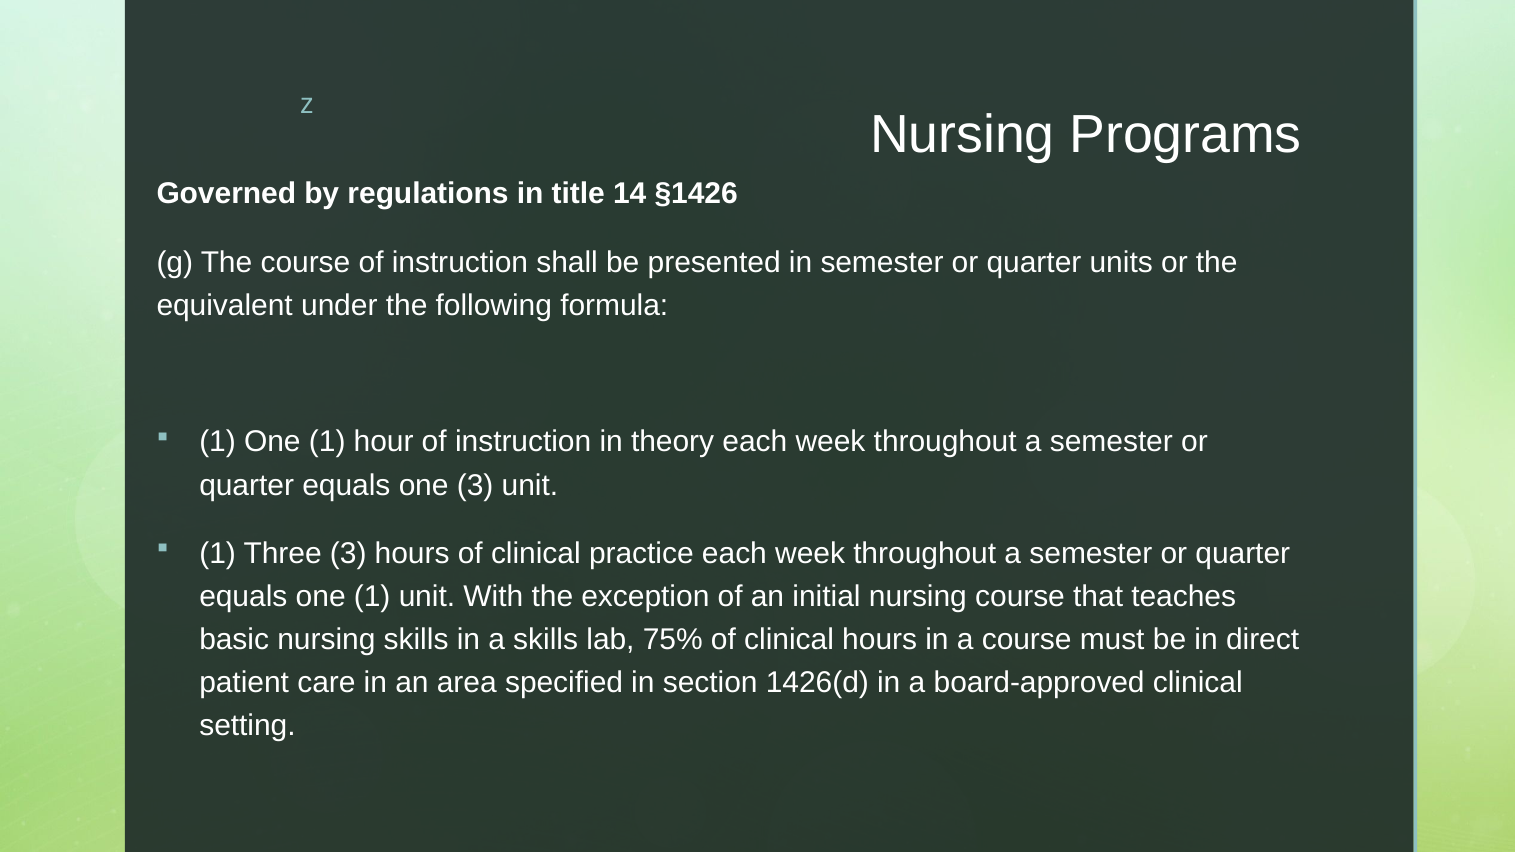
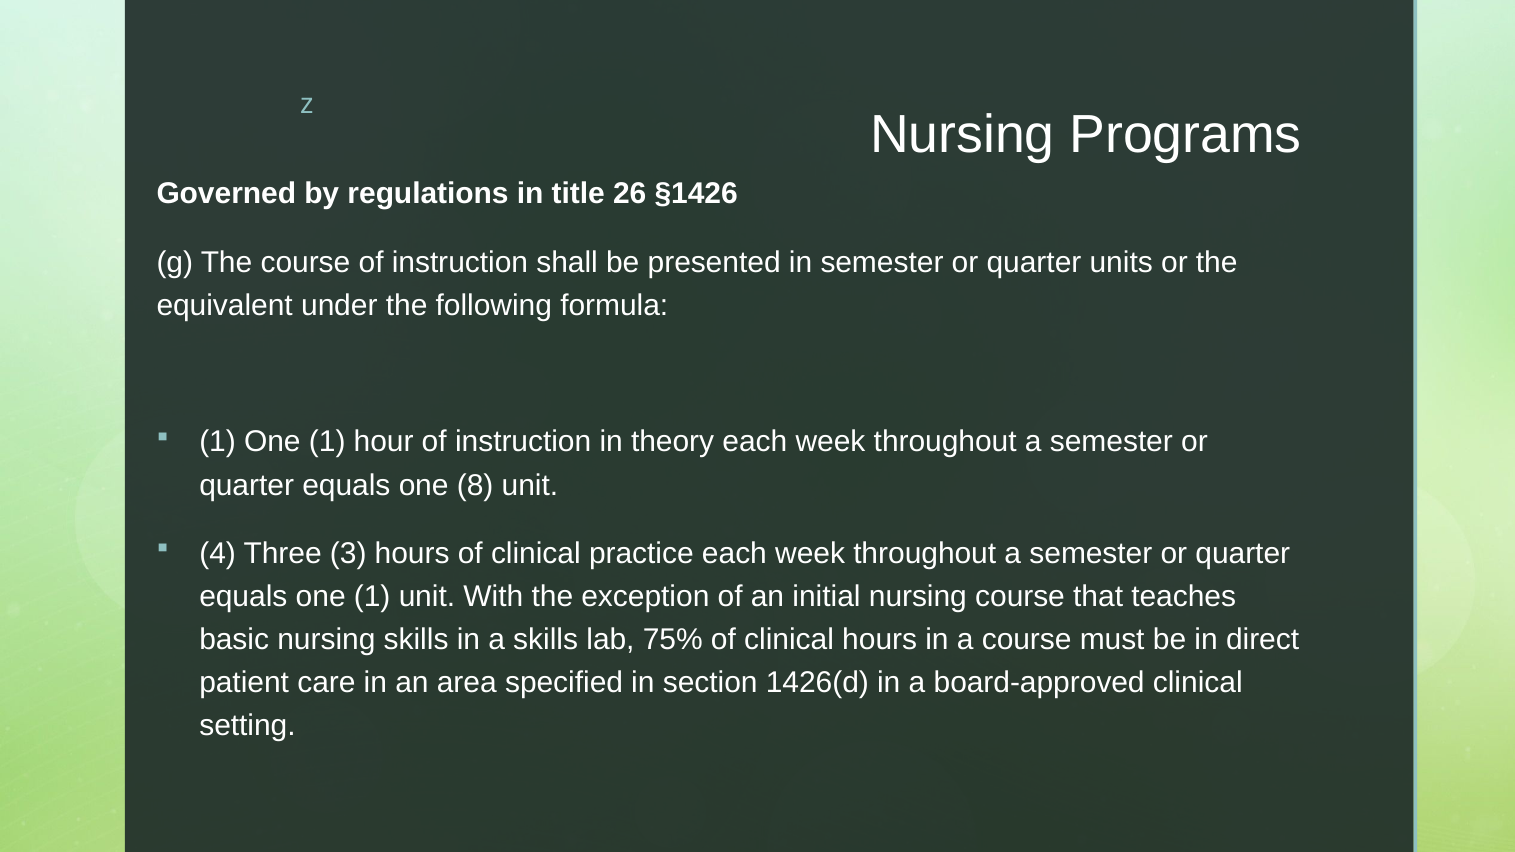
14: 14 -> 26
one 3: 3 -> 8
1 at (218, 554): 1 -> 4
